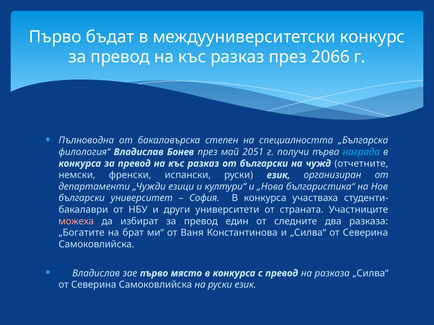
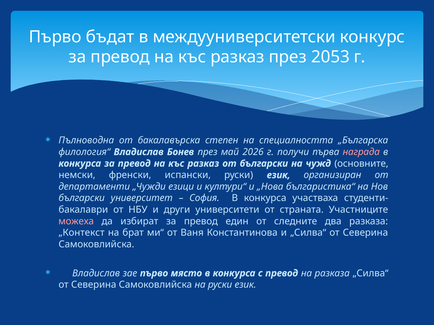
2066: 2066 -> 2053
2051: 2051 -> 2026
награда colour: light blue -> pink
отчетните: отчетните -> основните
„Богатите: „Богатите -> „Контекст
